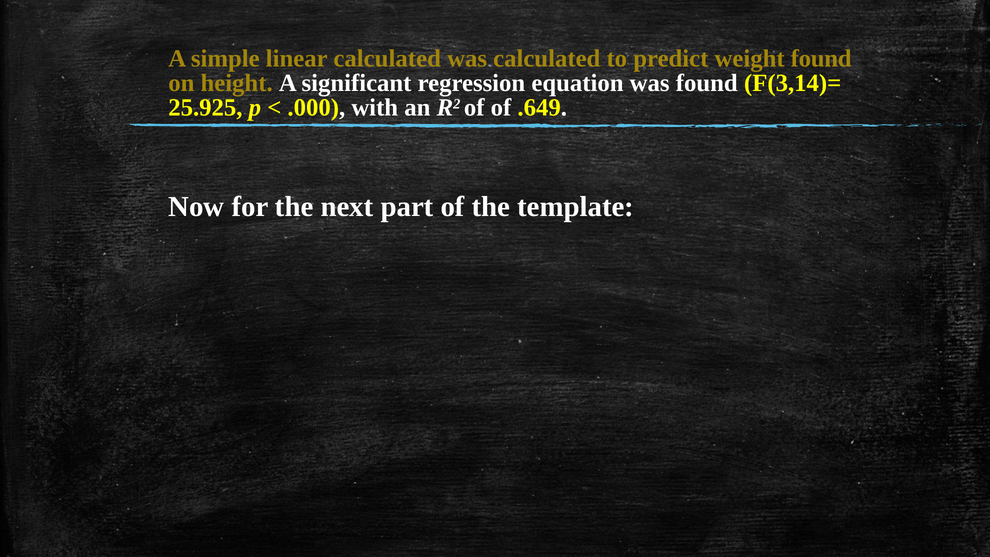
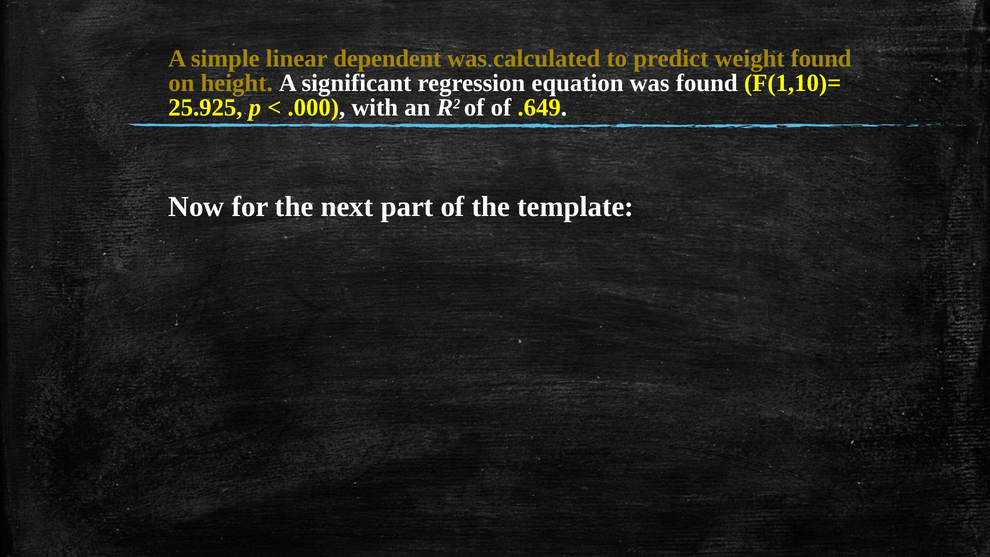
linear calculated: calculated -> dependent
F(3,14)=: F(3,14)= -> F(1,10)=
